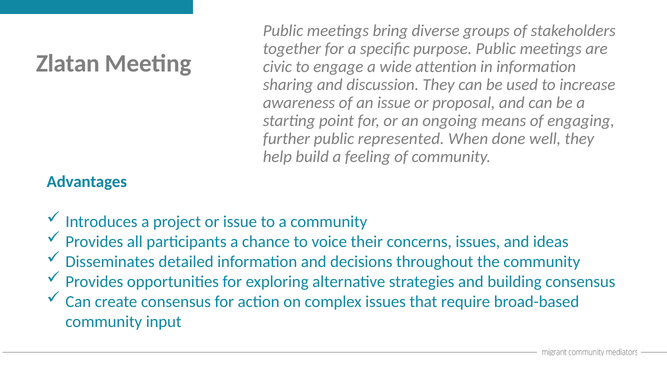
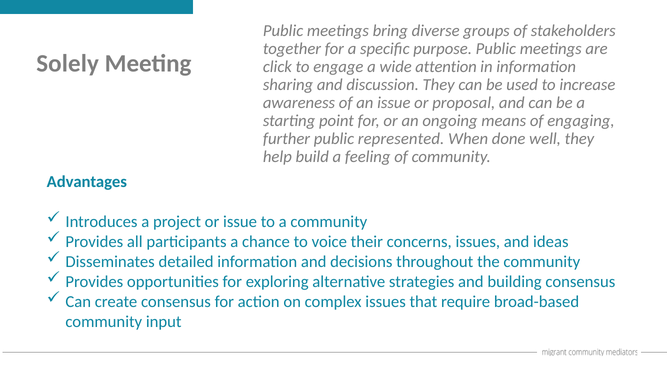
Zlatan: Zlatan -> Solely
civic: civic -> click
